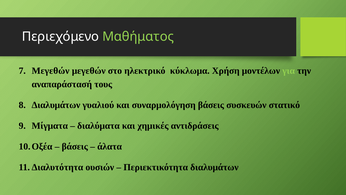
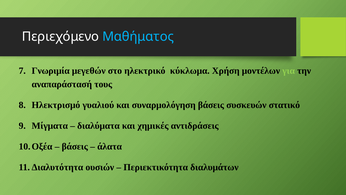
Μαθήματος colour: light green -> light blue
Μεγεθών at (51, 71): Μεγεθών -> Γνωριμία
Διαλυμάτων at (56, 105): Διαλυμάτων -> Ηλεκτρισμό
